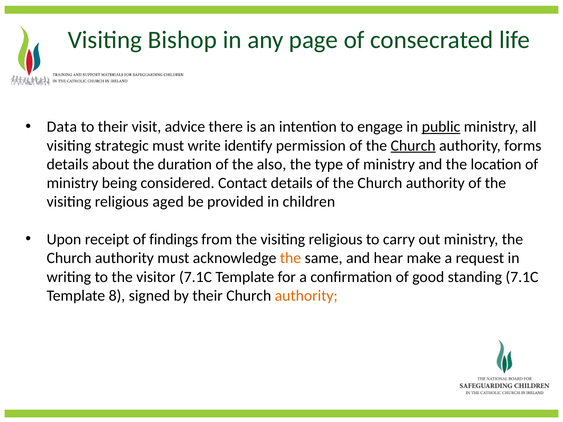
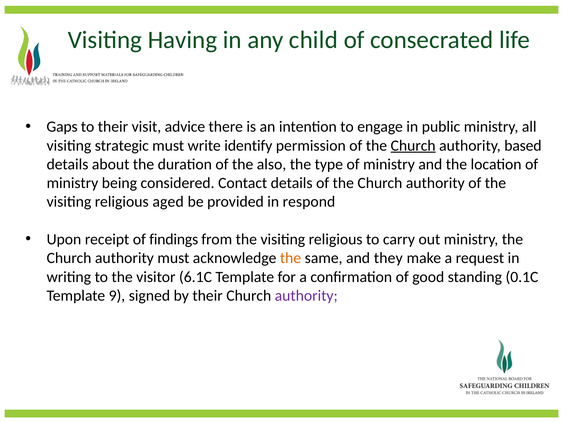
Bishop: Bishop -> Having
page: page -> child
Data: Data -> Gaps
public underline: present -> none
forms: forms -> based
children: children -> respond
hear: hear -> they
visitor 7.1C: 7.1C -> 6.1C
standing 7.1C: 7.1C -> 0.1C
8: 8 -> 9
authority at (306, 296) colour: orange -> purple
